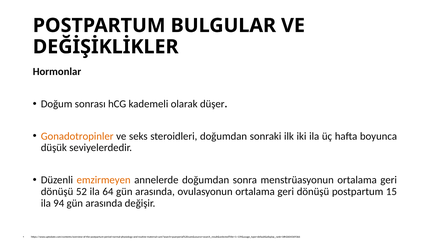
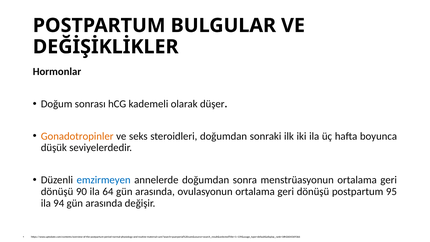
emzirmeyen colour: orange -> blue
52: 52 -> 90
15: 15 -> 95
